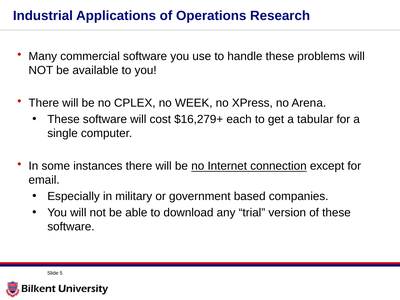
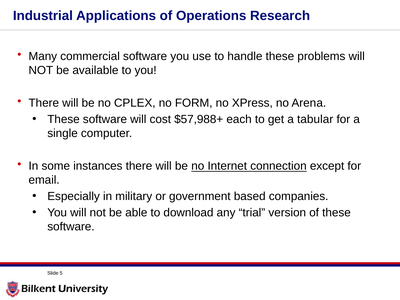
WEEK: WEEK -> FORM
$16,279+: $16,279+ -> $57,988+
